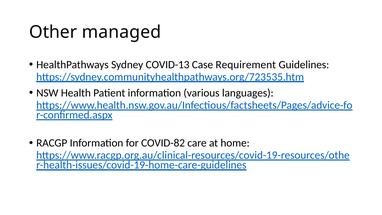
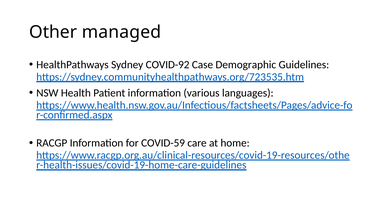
COVID-13: COVID-13 -> COVID-92
Requirement: Requirement -> Demographic
COVID-82: COVID-82 -> COVID-59
